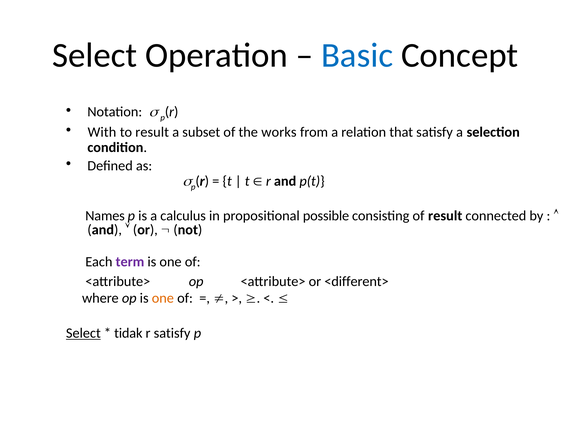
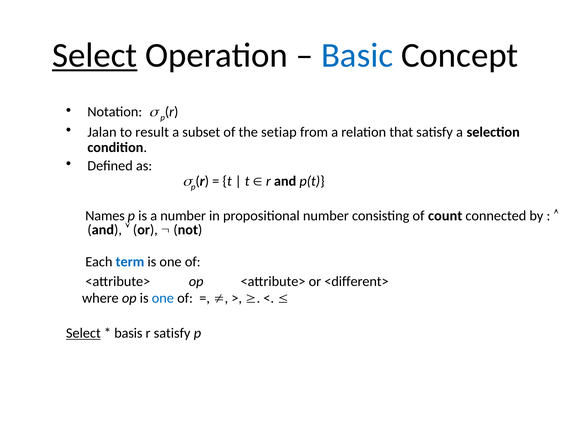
Select at (95, 55) underline: none -> present
With: With -> Jalan
works: works -> setiap
a calculus: calculus -> number
propositional possible: possible -> number
of result: result -> count
term colour: purple -> blue
one at (163, 298) colour: orange -> blue
tidak: tidak -> basis
